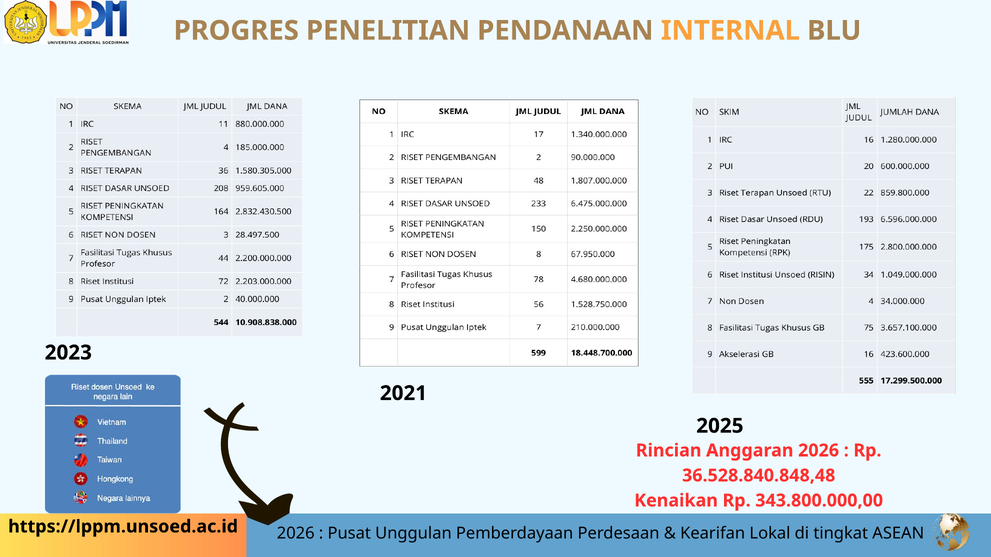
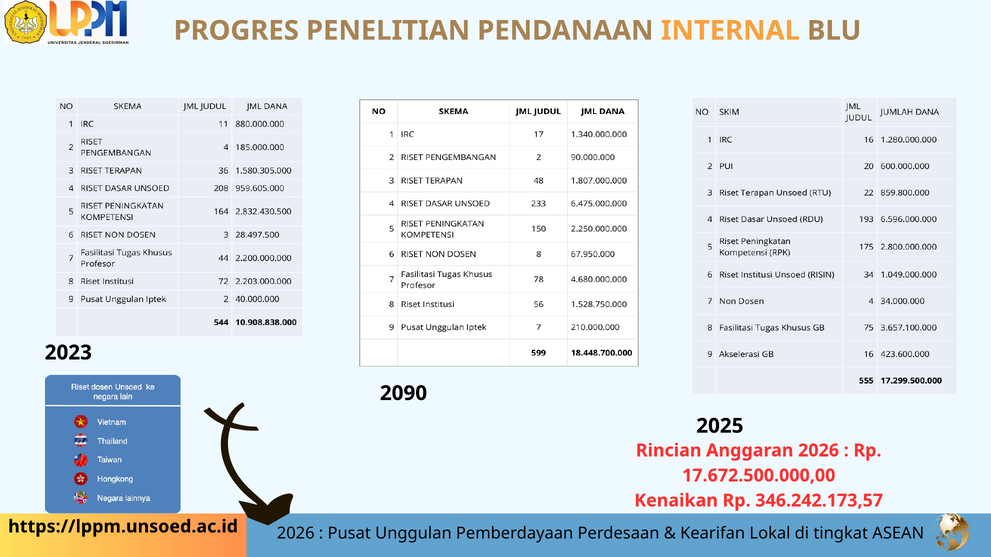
2021: 2021 -> 2090
36.528.840.848,48: 36.528.840.848,48 -> 17.672.500.000,00
343.800.000,00: 343.800.000,00 -> 346.242.173,57
